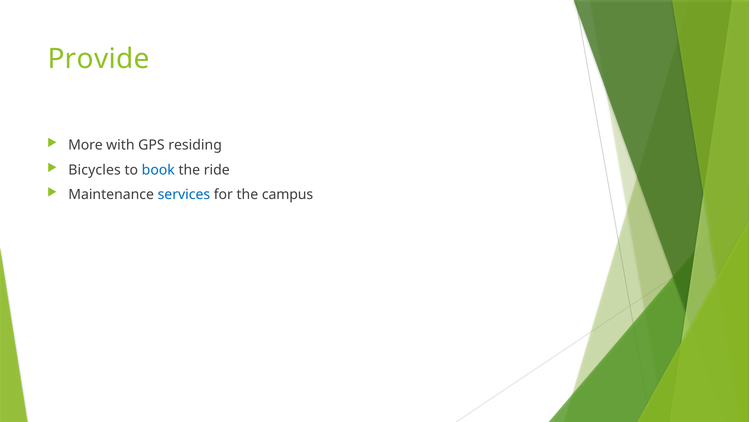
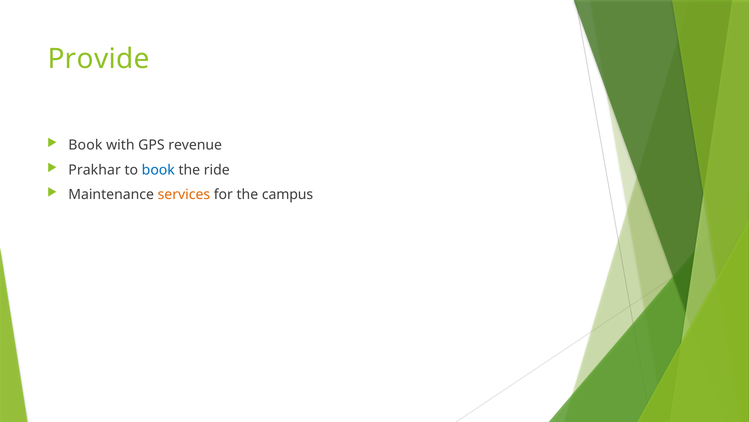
More at (86, 145): More -> Book
residing: residing -> revenue
Bicycles: Bicycles -> Prakhar
services colour: blue -> orange
